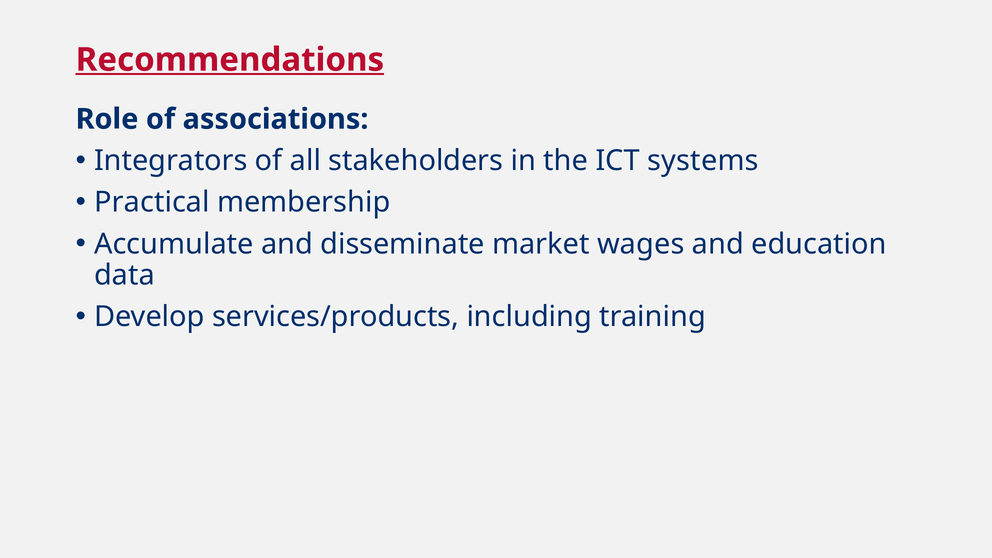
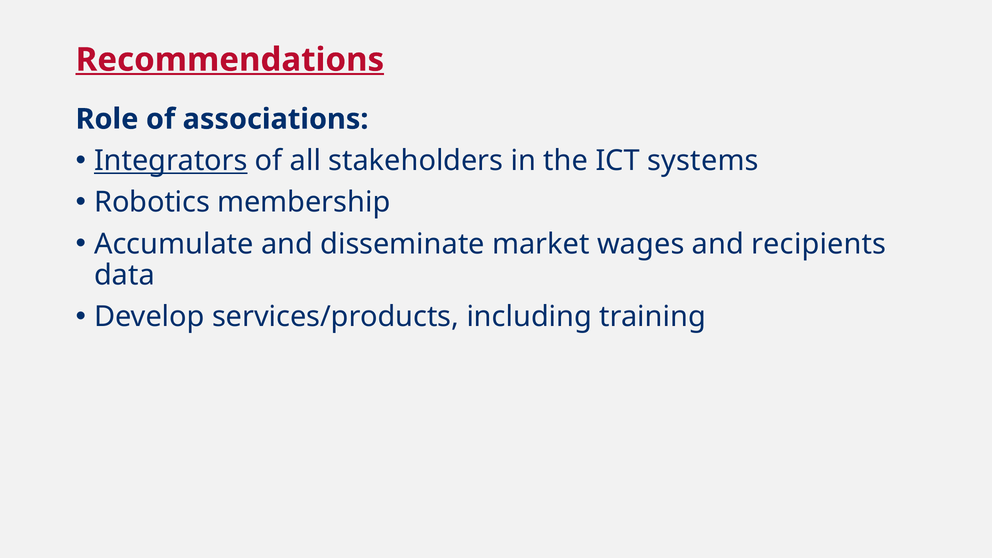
Integrators underline: none -> present
Practical: Practical -> Robotics
education: education -> recipients
